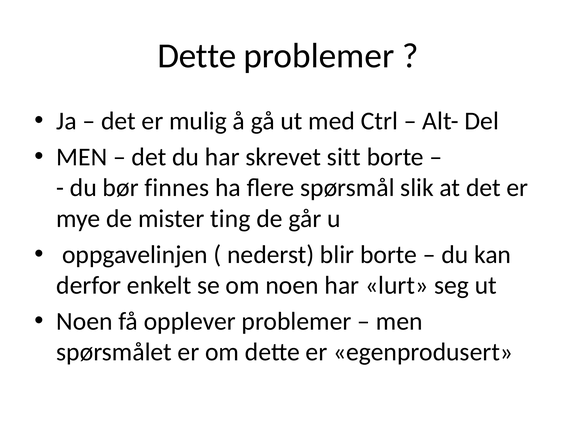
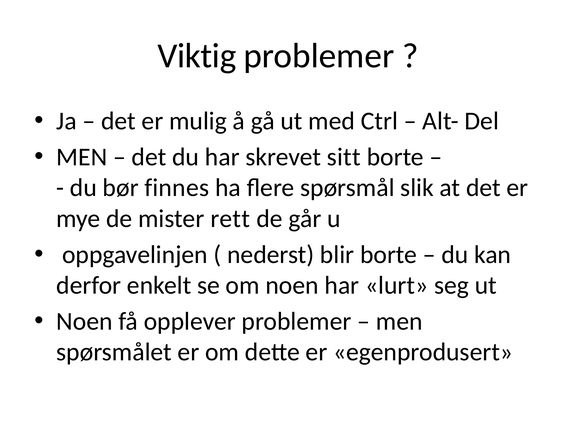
Dette at (197, 56): Dette -> Viktig
ting: ting -> rett
